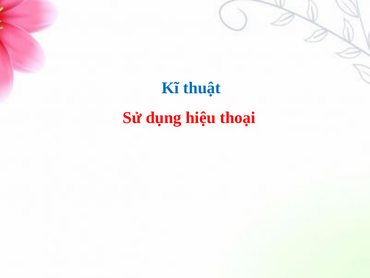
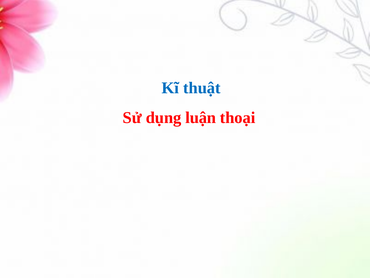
hiệu: hiệu -> luận
